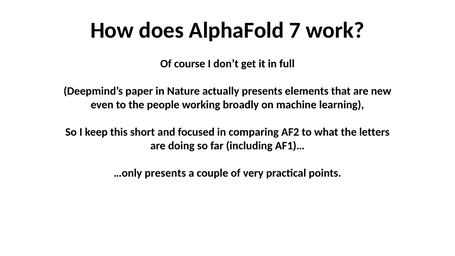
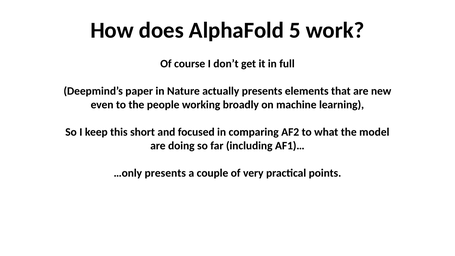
7: 7 -> 5
letters: letters -> model
